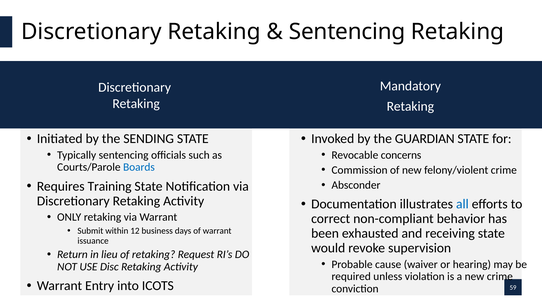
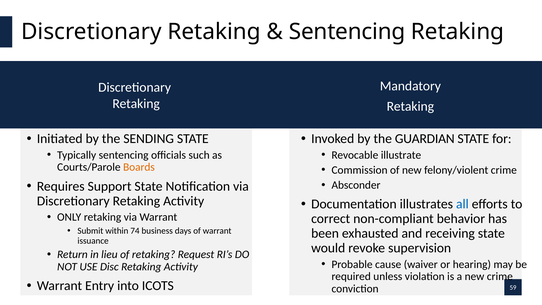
concerns: concerns -> illustrate
Boards colour: blue -> orange
Training: Training -> Support
12: 12 -> 74
